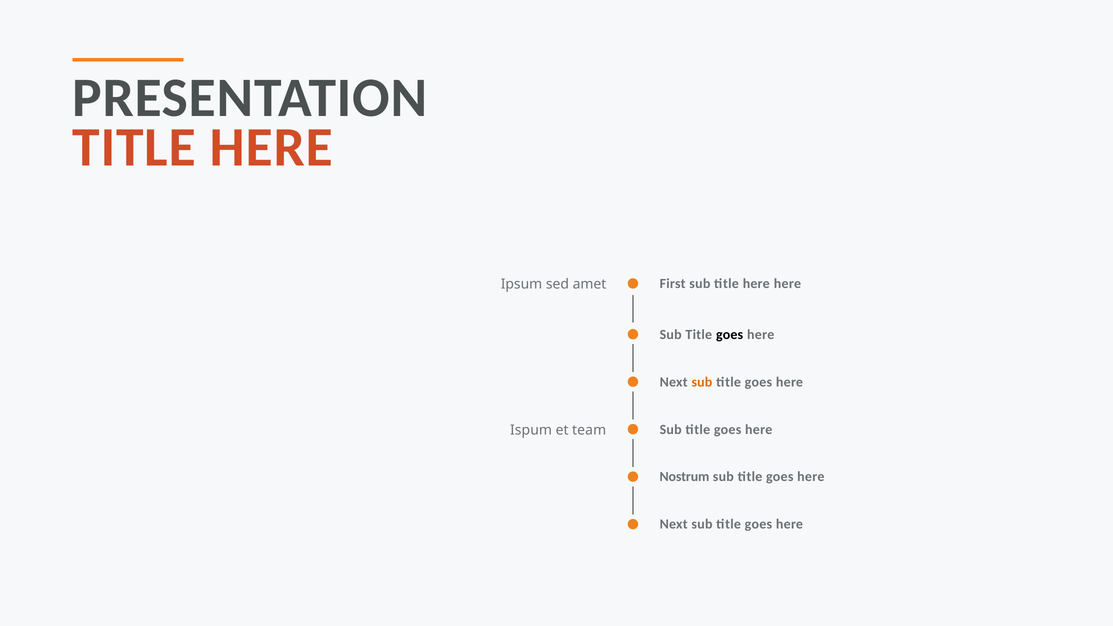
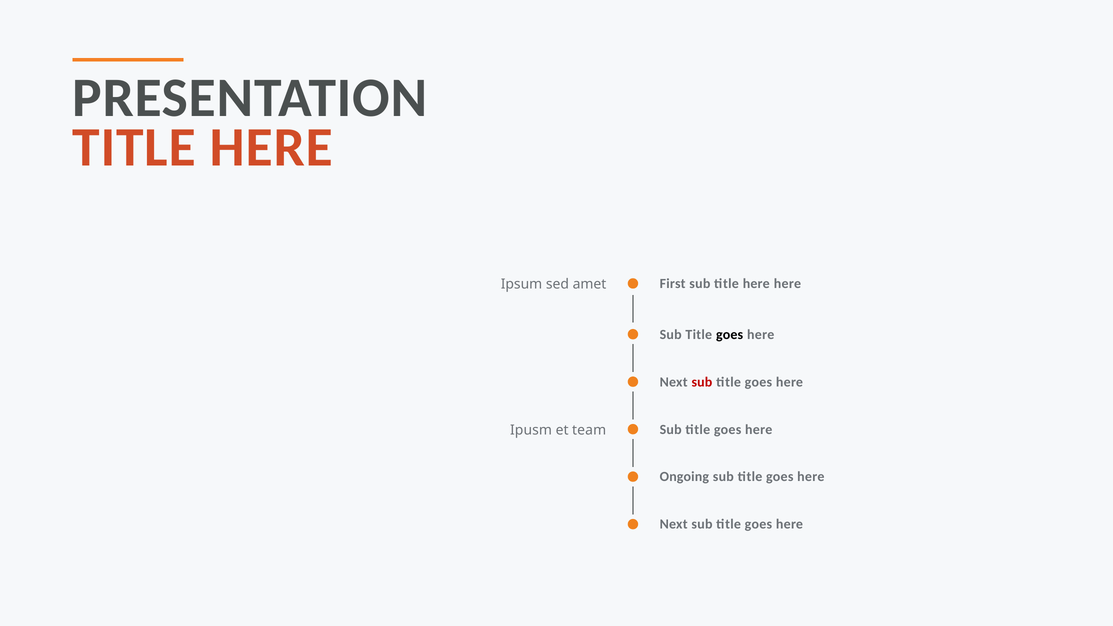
sub at (702, 382) colour: orange -> red
Ispum: Ispum -> Ipusm
Nostrum: Nostrum -> Ongoing
